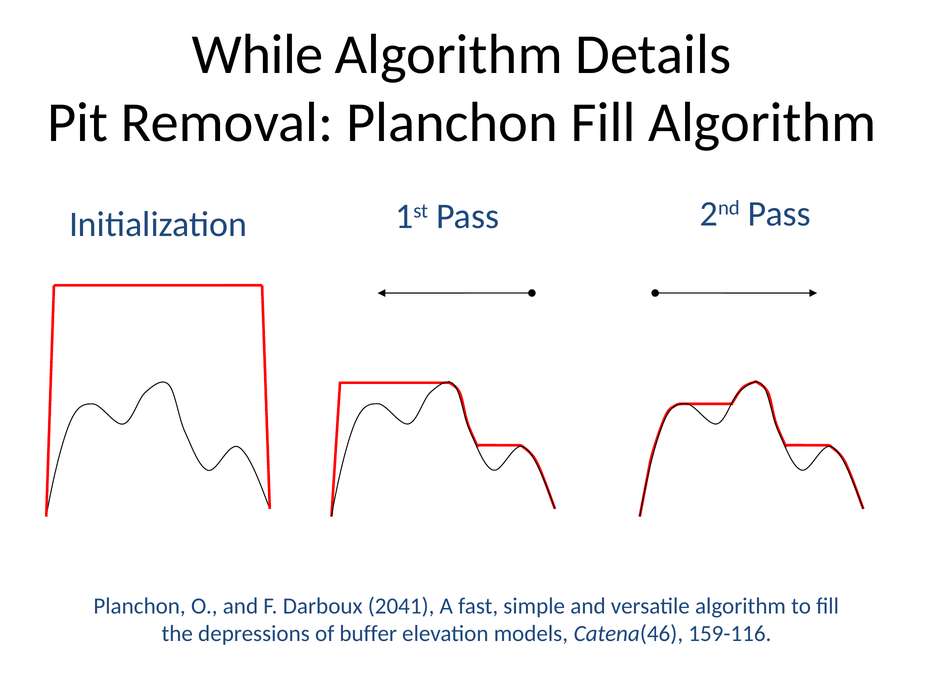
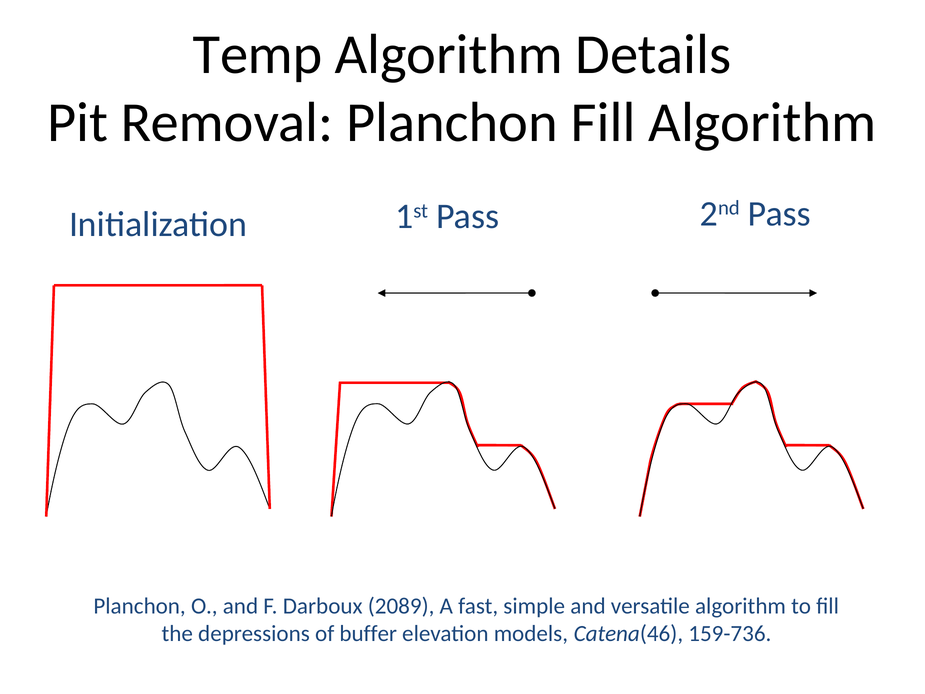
While: While -> Temp
2041: 2041 -> 2089
159-116: 159-116 -> 159-736
